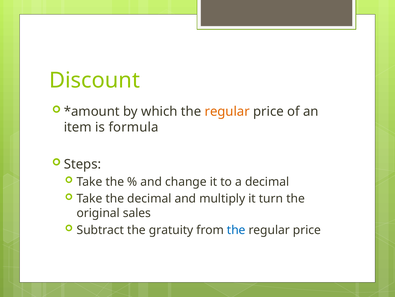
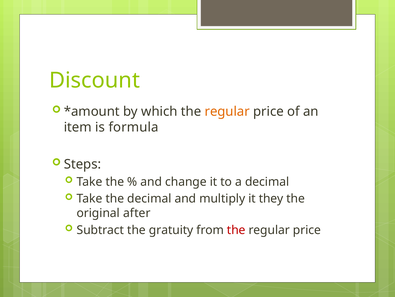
turn: turn -> they
sales: sales -> after
the at (236, 230) colour: blue -> red
